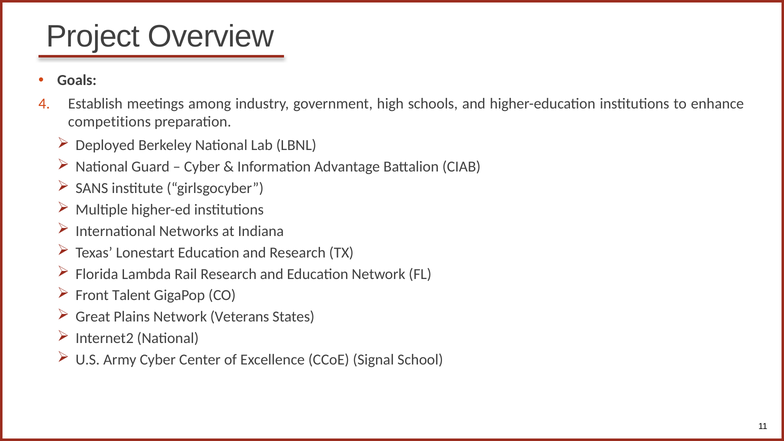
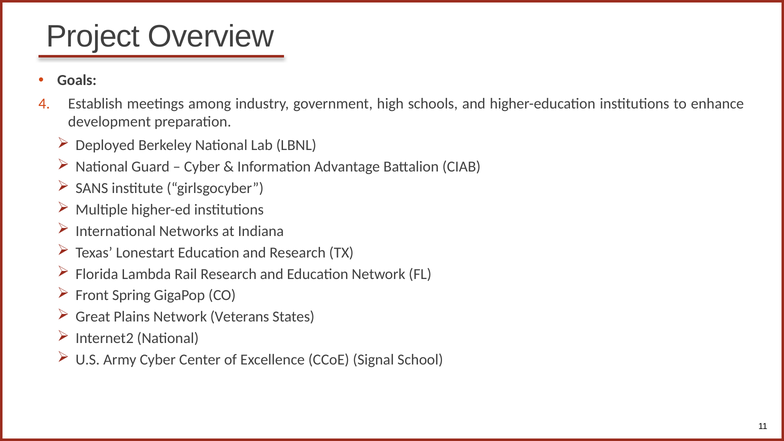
competitions: competitions -> development
Talent: Talent -> Spring
